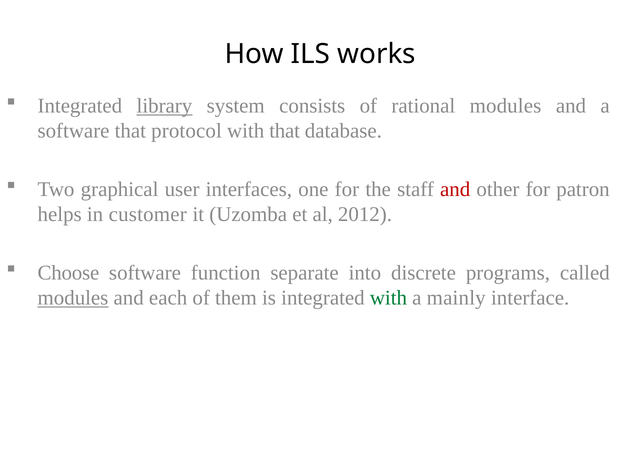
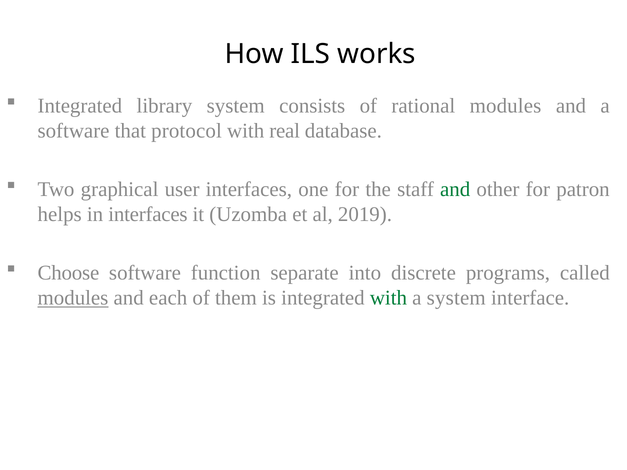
library underline: present -> none
with that: that -> real
and at (455, 190) colour: red -> green
in customer: customer -> interfaces
2012: 2012 -> 2019
a mainly: mainly -> system
